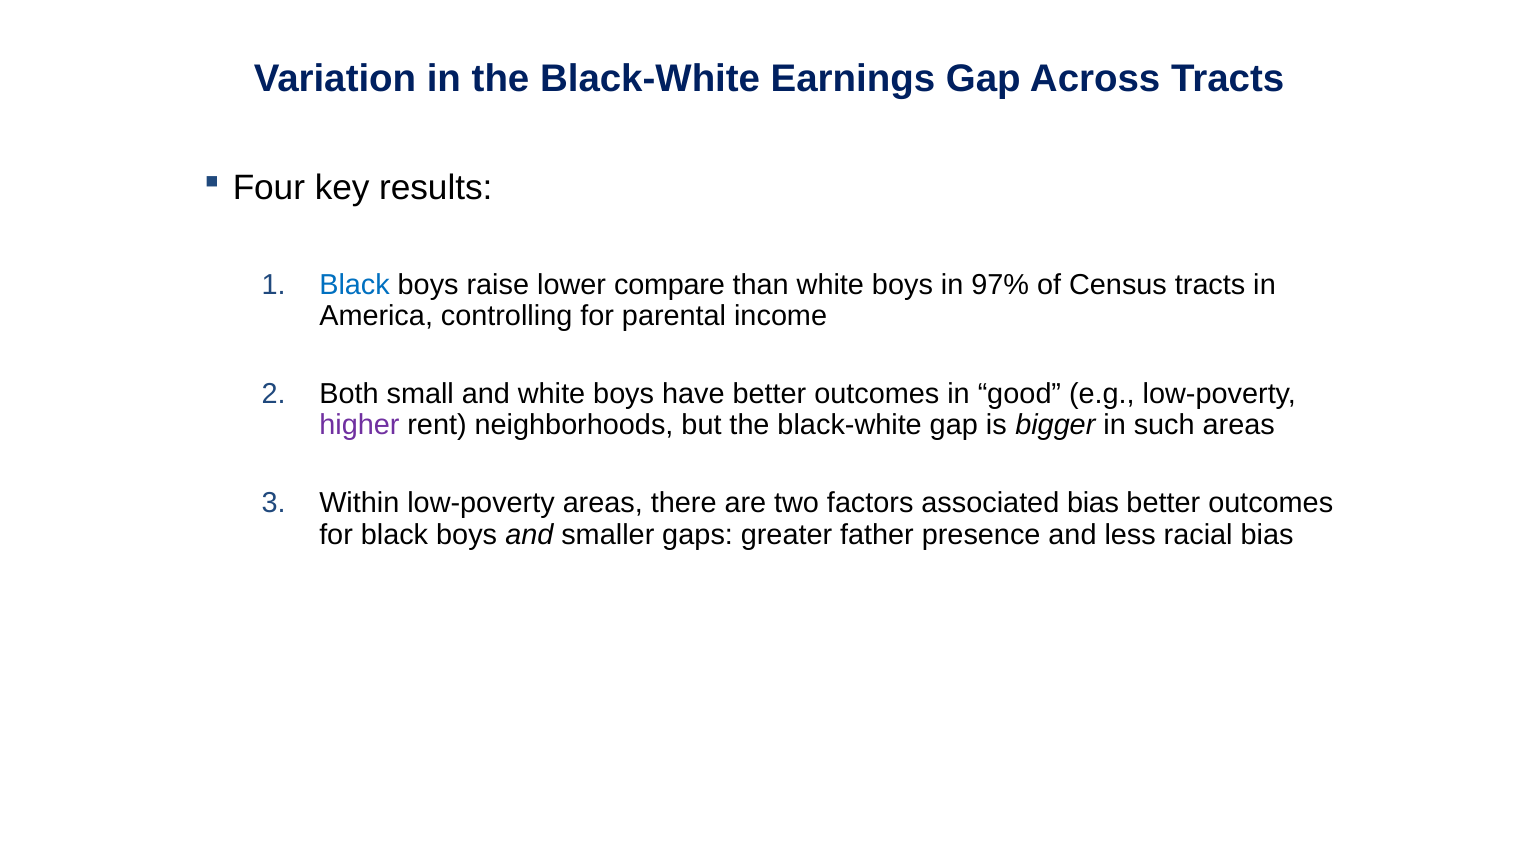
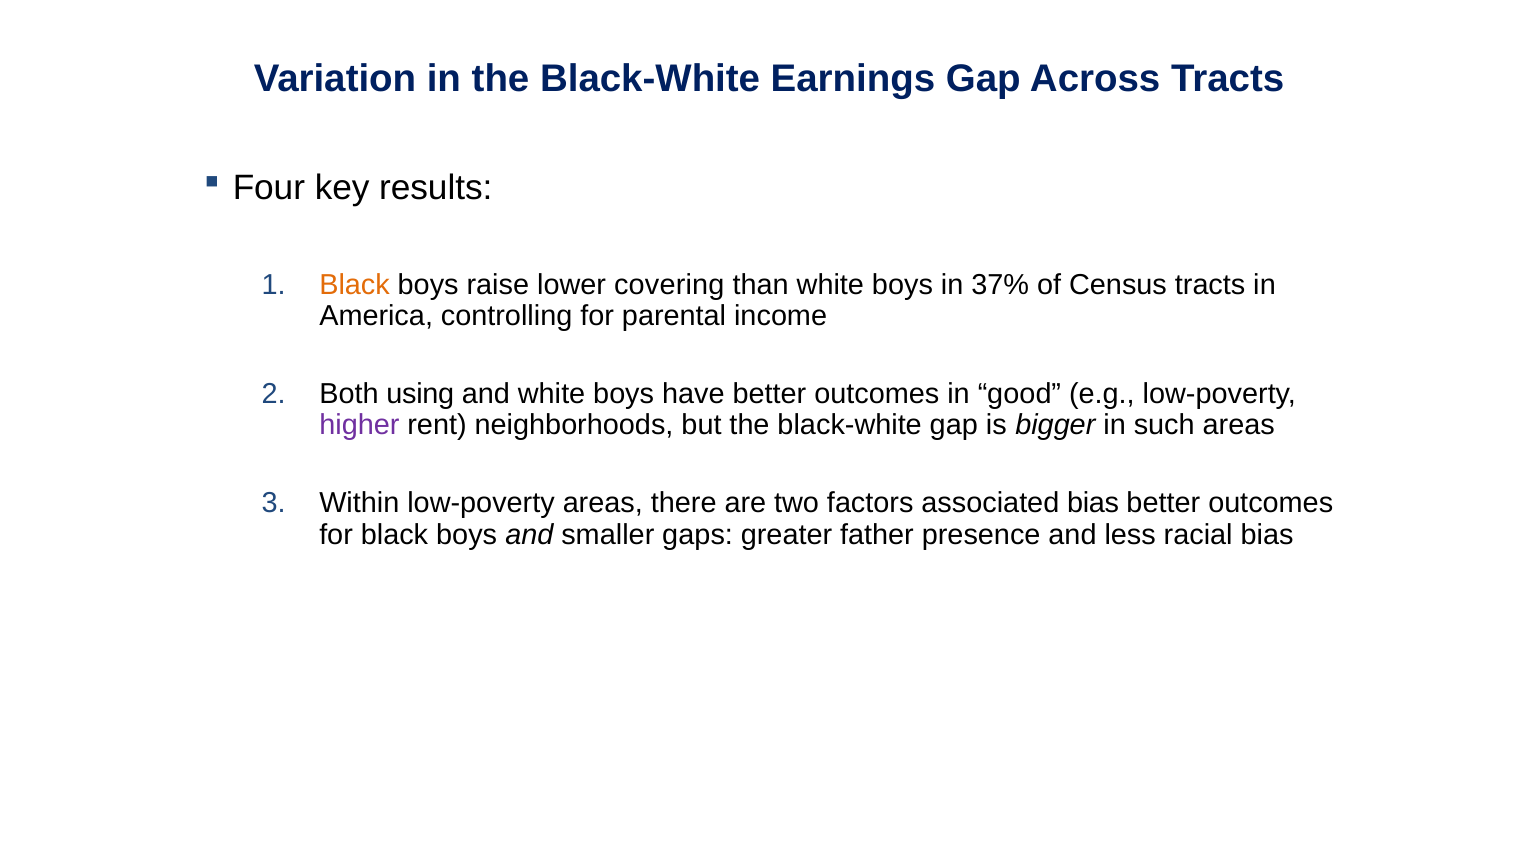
Black at (355, 285) colour: blue -> orange
compare: compare -> covering
97%: 97% -> 37%
small: small -> using
